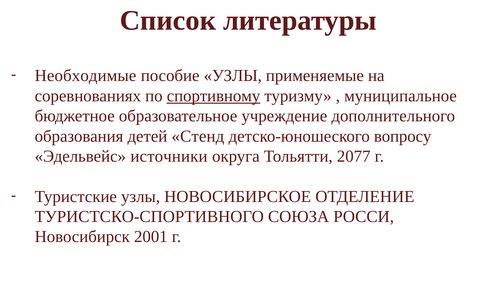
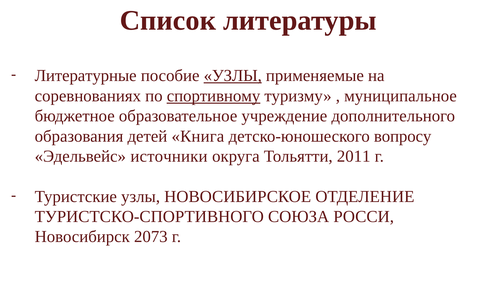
Необходимые: Необходимые -> Литературные
УЗЛЫ at (233, 76) underline: none -> present
Стенд: Стенд -> Книга
2077: 2077 -> 2011
2001: 2001 -> 2073
